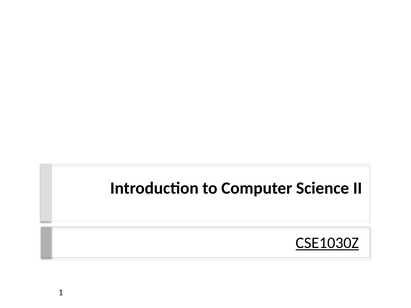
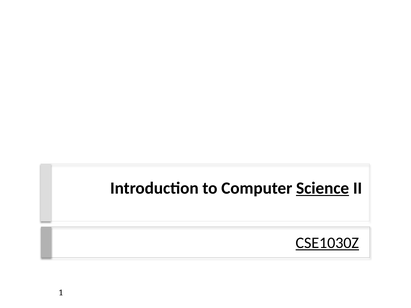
Science underline: none -> present
